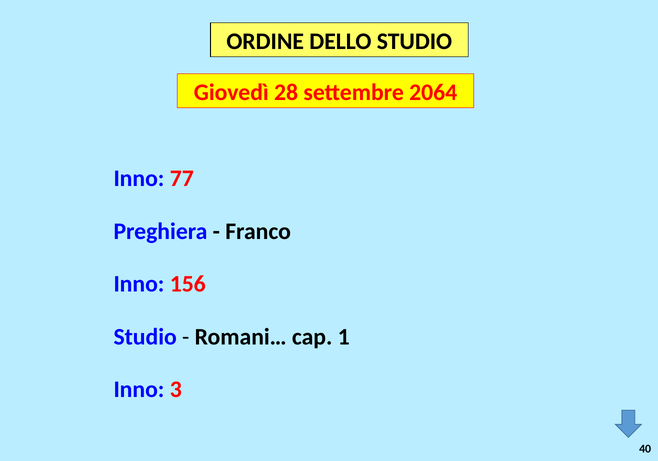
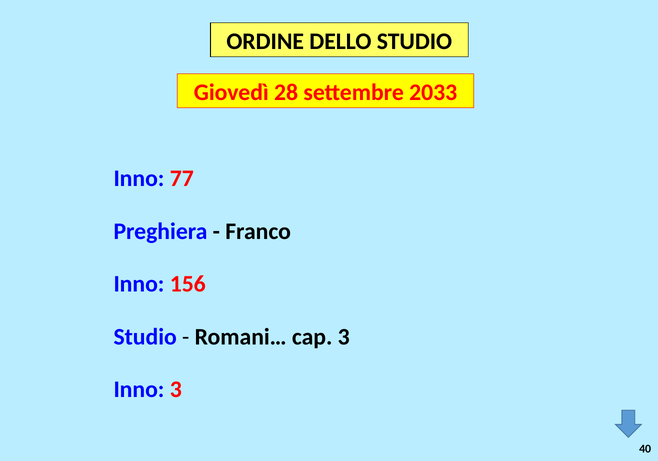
2064: 2064 -> 2033
cap 1: 1 -> 3
